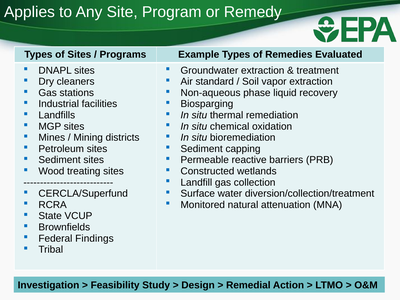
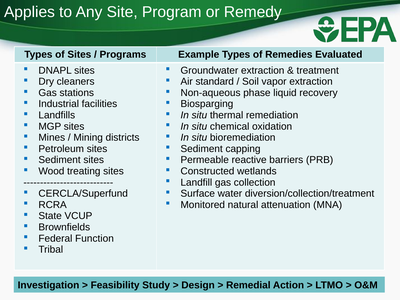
Findings: Findings -> Function
